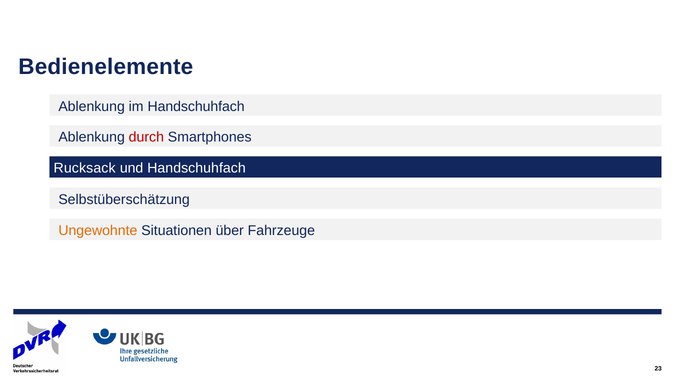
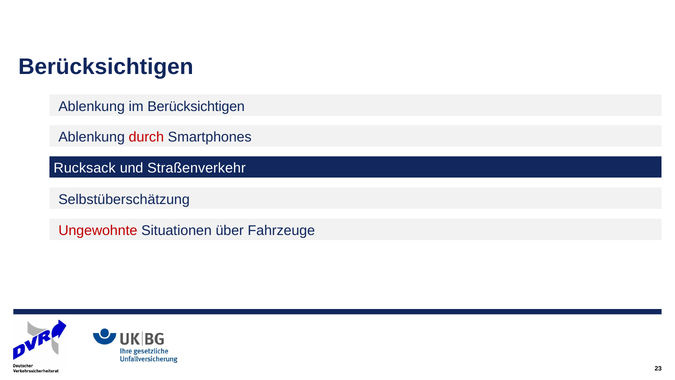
Bedienelemente at (106, 67): Bedienelemente -> Berücksichtigen
im Handschuhfach: Handschuhfach -> Berücksichtigen
und Handschuhfach: Handschuhfach -> Straßenverkehr
Ungewohnte colour: orange -> red
